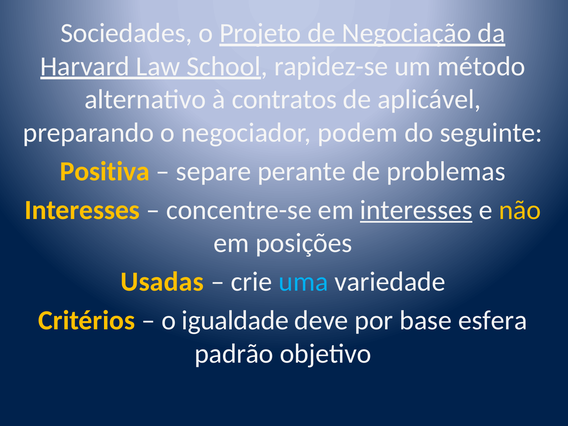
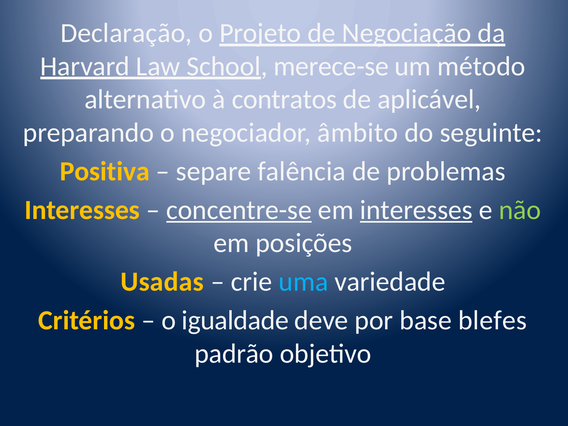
Sociedades: Sociedades -> Declaração
rapidez-se: rapidez-se -> merece-se
podem: podem -> âmbito
perante: perante -> falência
concentre-se underline: none -> present
não colour: yellow -> light green
esfera: esfera -> blefes
